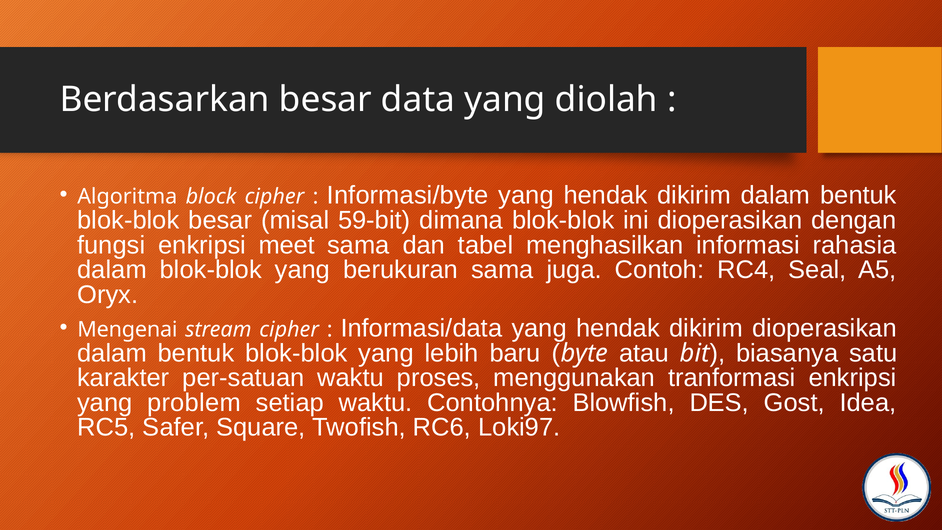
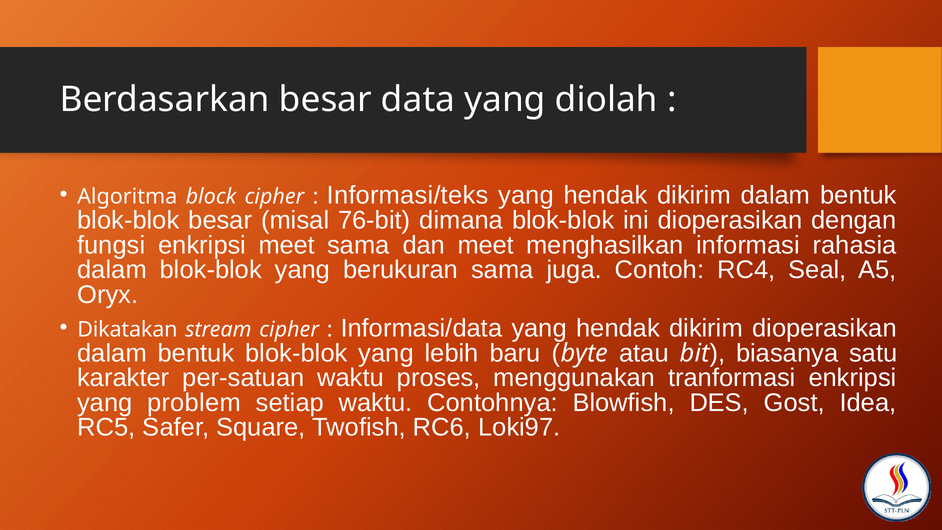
Informasi/byte: Informasi/byte -> Informasi/teks
59-bit: 59-bit -> 76-bit
dan tabel: tabel -> meet
Mengenai: Mengenai -> Dikatakan
